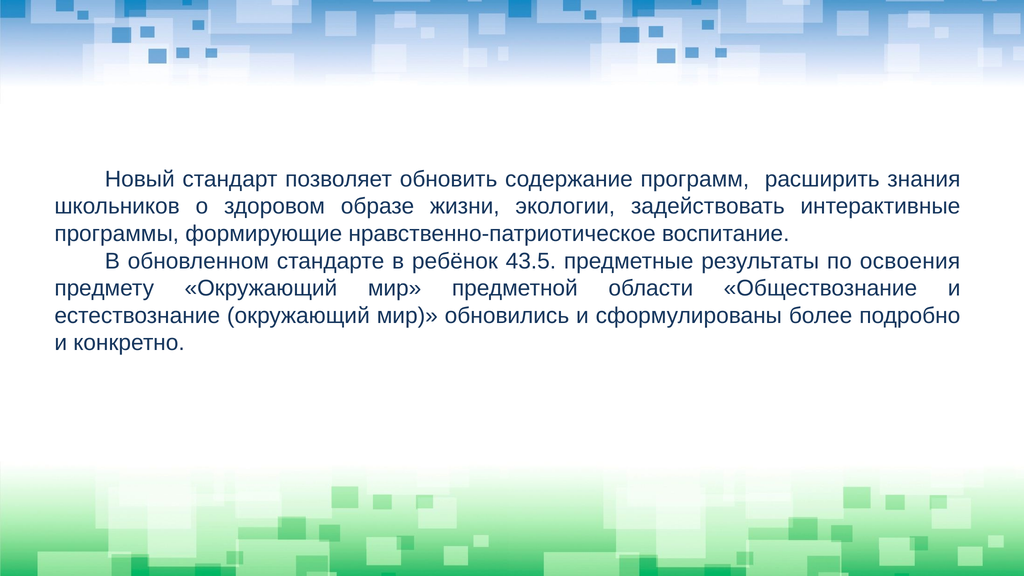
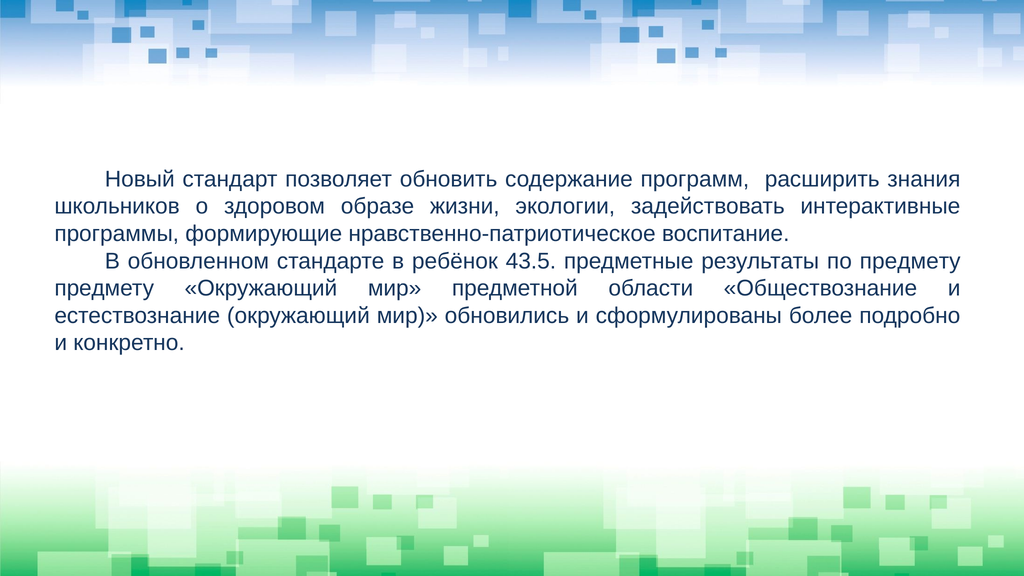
по освоения: освоения -> предмету
